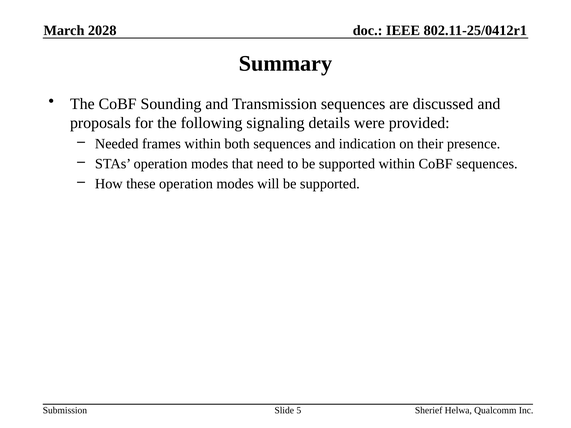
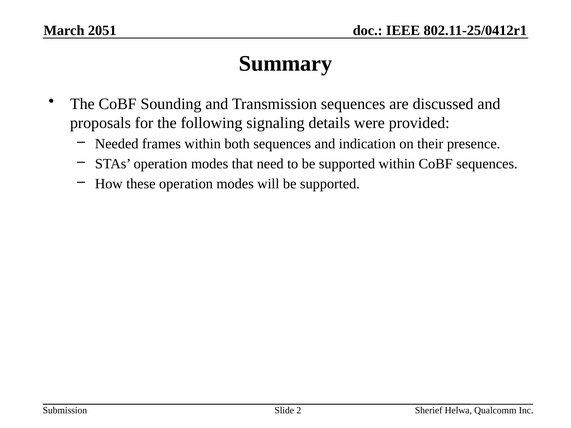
2028: 2028 -> 2051
5: 5 -> 2
